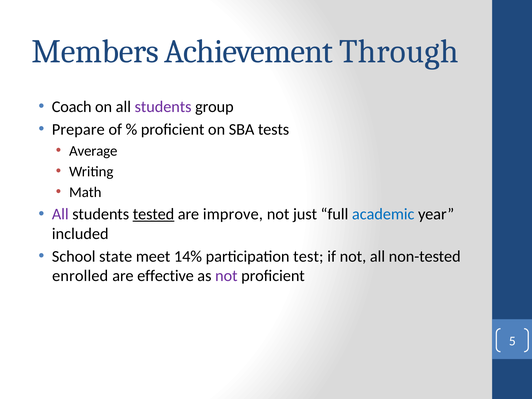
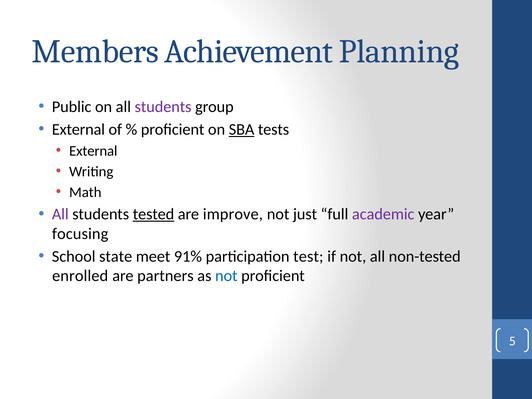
Through: Through -> Planning
Coach: Coach -> Public
Prepare at (78, 129): Prepare -> External
SBA underline: none -> present
Average at (93, 151): Average -> External
academic colour: blue -> purple
included: included -> focusing
14%: 14% -> 91%
effective: effective -> partners
not at (226, 276) colour: purple -> blue
